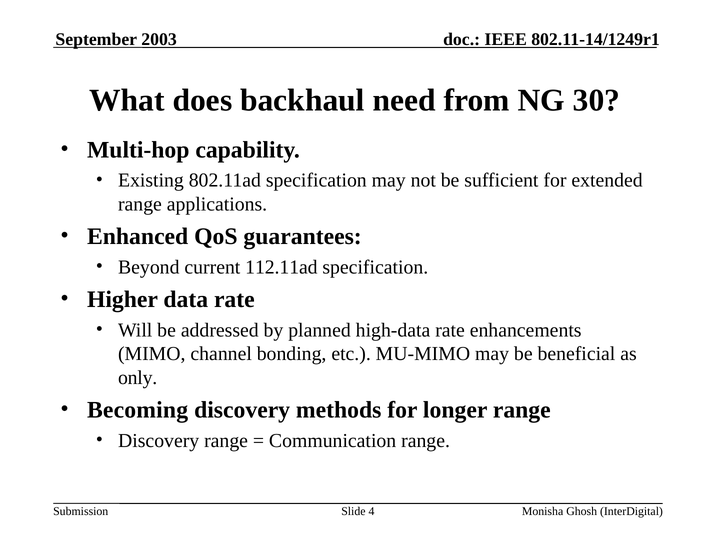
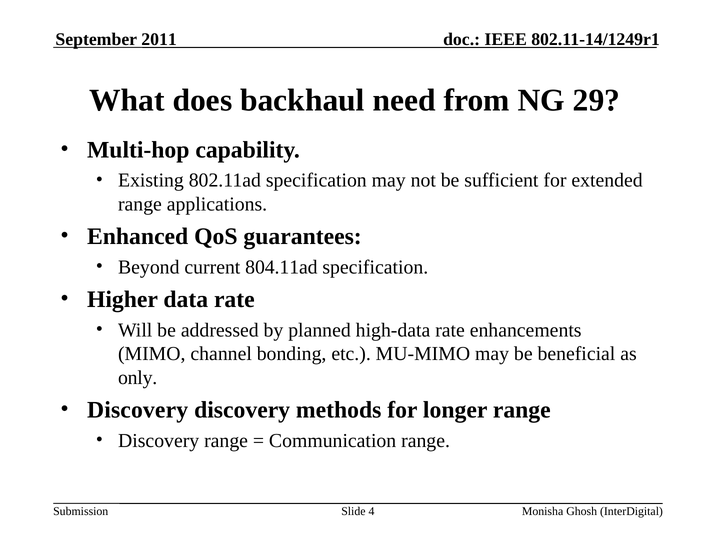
2003: 2003 -> 2011
30: 30 -> 29
112.11ad: 112.11ad -> 804.11ad
Becoming at (138, 409): Becoming -> Discovery
